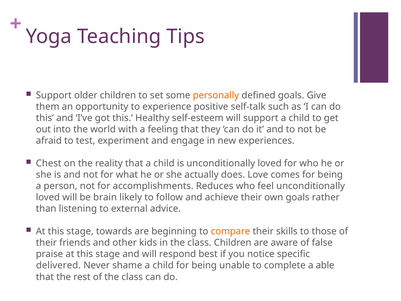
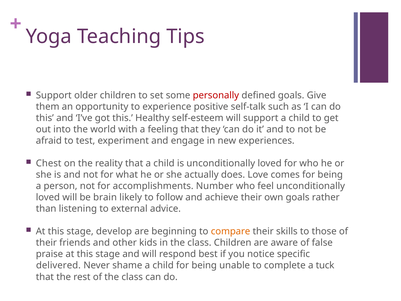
personally colour: orange -> red
Reduces: Reduces -> Number
towards: towards -> develop
able: able -> tuck
